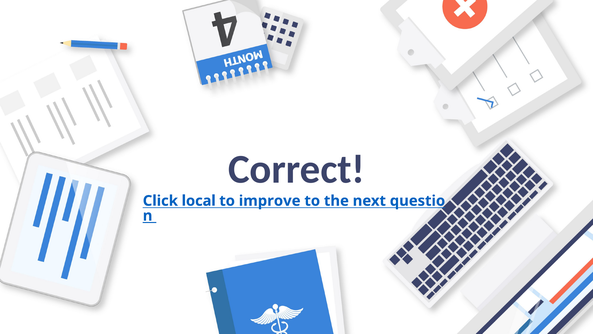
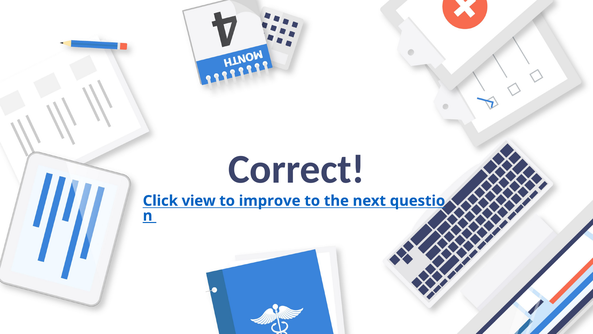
local: local -> view
